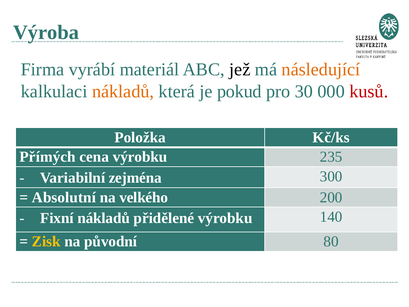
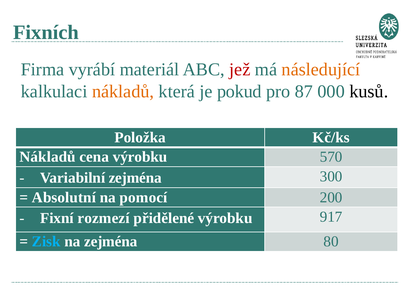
Výroba: Výroba -> Fixních
jež colour: black -> red
30: 30 -> 87
kusů colour: red -> black
Přímých at (48, 157): Přímých -> Nákladů
235: 235 -> 570
velkého: velkého -> pomocí
Fixní nákladů: nákladů -> rozmezí
140: 140 -> 917
Zisk colour: yellow -> light blue
na původní: původní -> zejména
